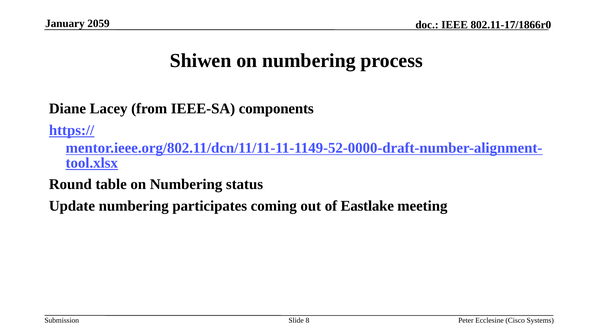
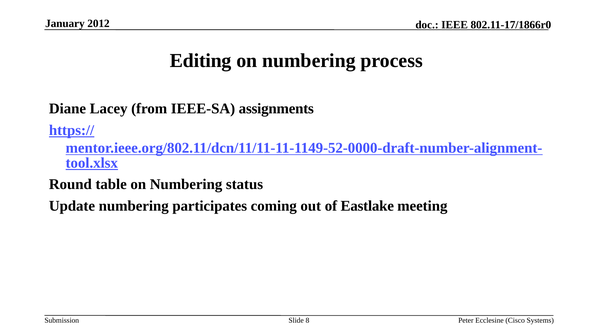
2059: 2059 -> 2012
Shiwen: Shiwen -> Editing
components: components -> assignments
